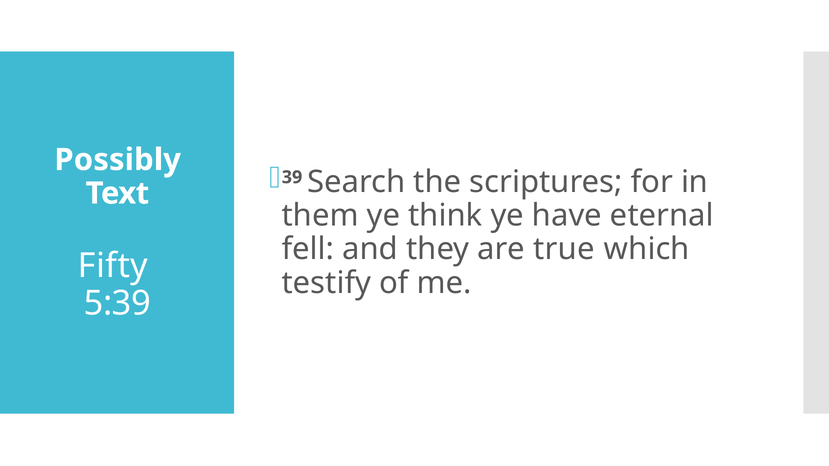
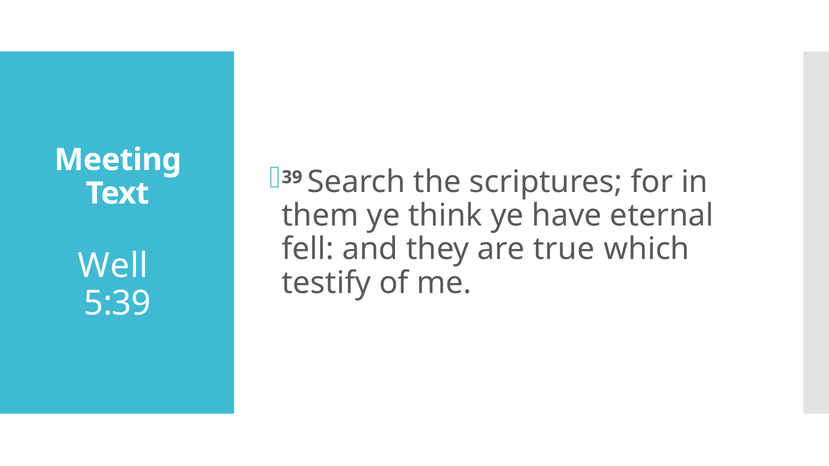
Possibly: Possibly -> Meeting
Fifty: Fifty -> Well
